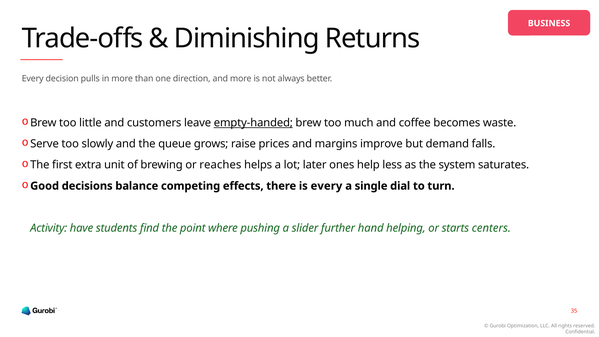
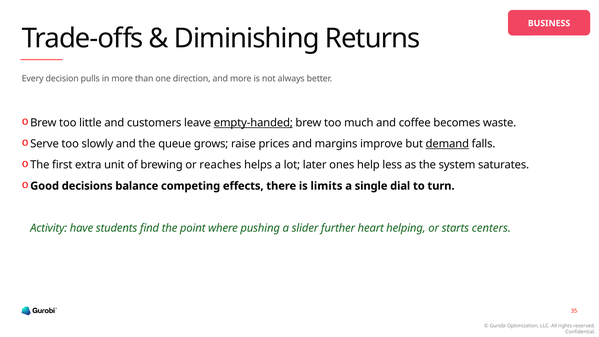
demand underline: none -> present
is every: every -> limits
hand: hand -> heart
